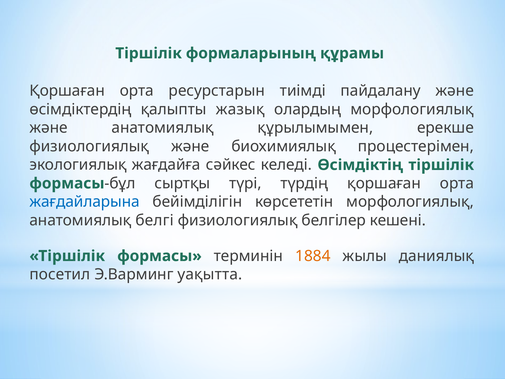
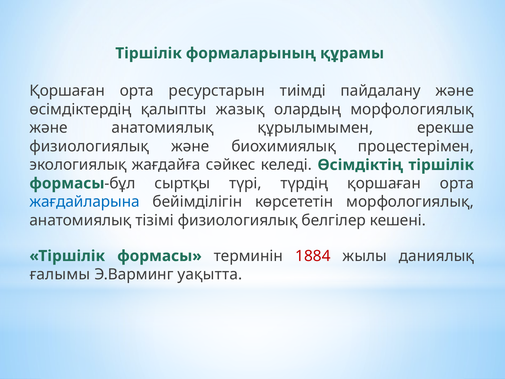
белгі: белгі -> тізімі
1884 colour: orange -> red
посетил: посетил -> ғалымы
